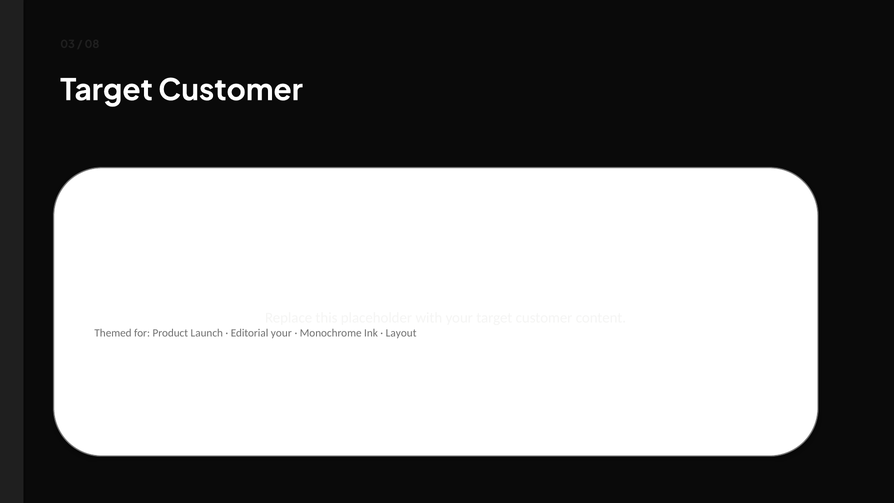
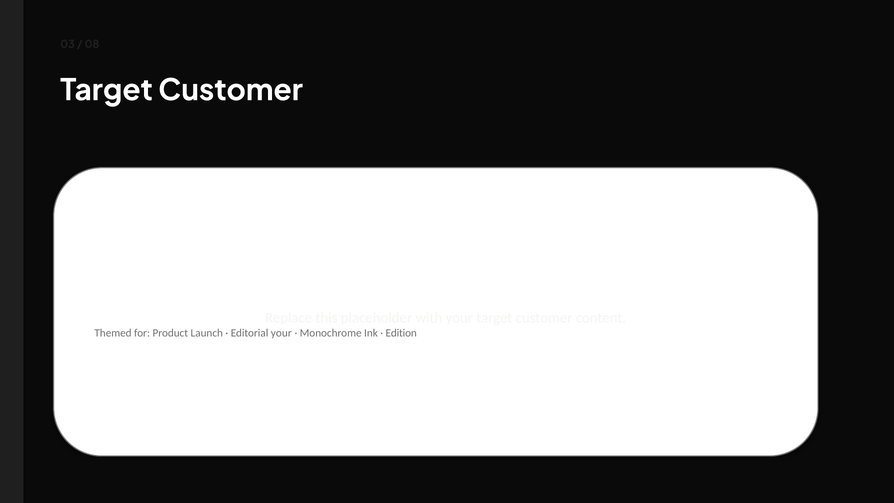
Layout: Layout -> Edition
